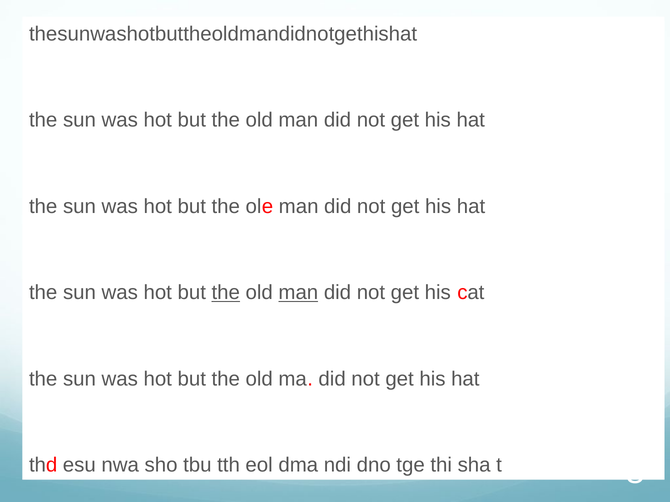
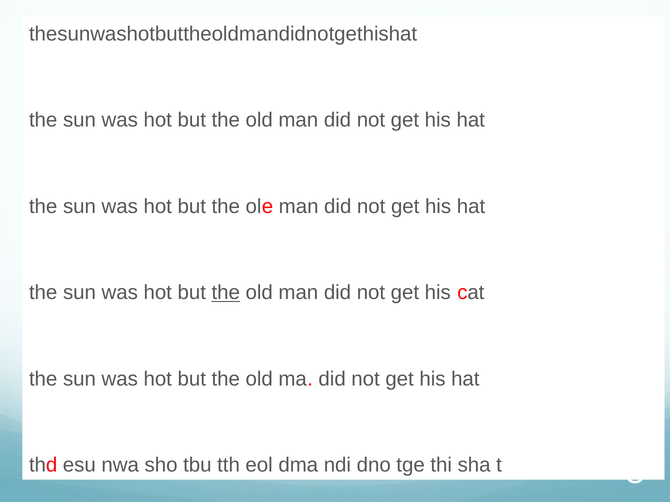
man at (298, 293) underline: present -> none
